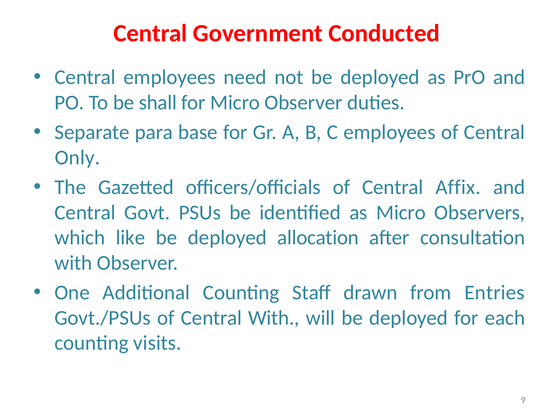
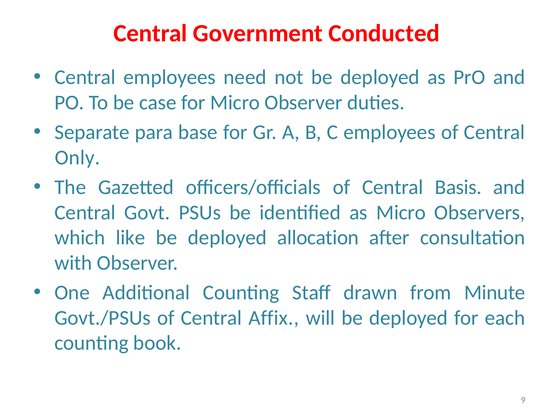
shall: shall -> case
Affix: Affix -> Basis
Entries: Entries -> Minute
Central With: With -> Affix
visits: visits -> book
